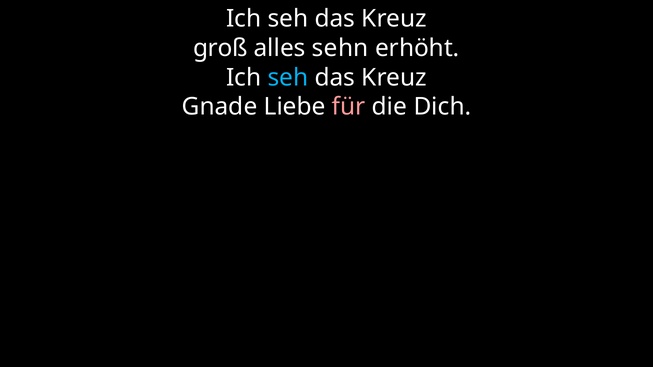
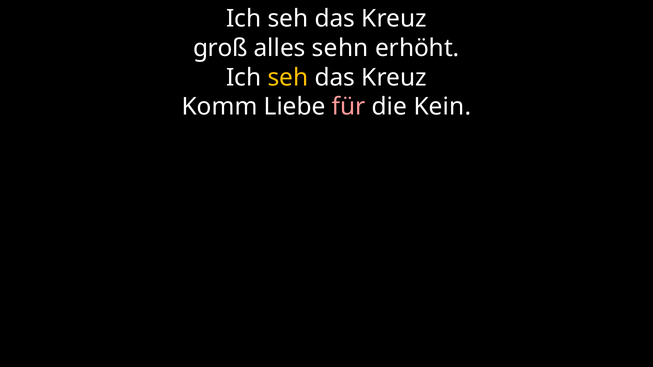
seh at (288, 78) colour: light blue -> yellow
Gnade: Gnade -> Komm
Dich: Dich -> Kein
